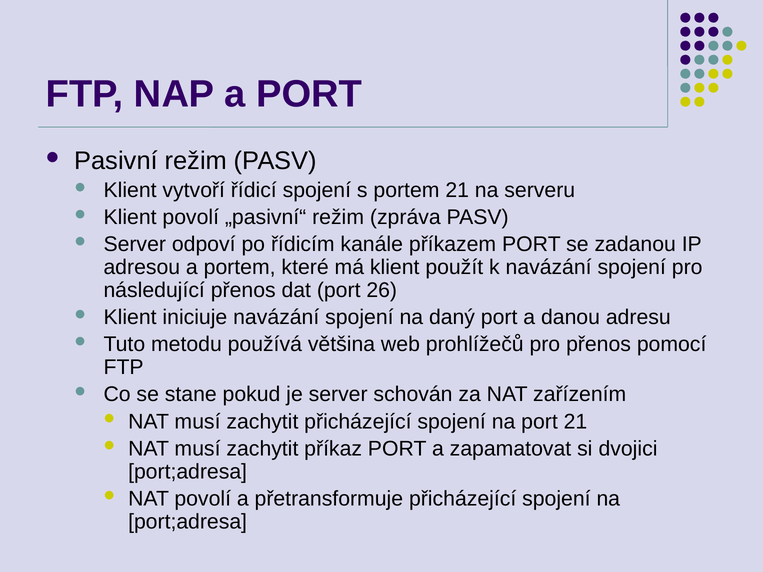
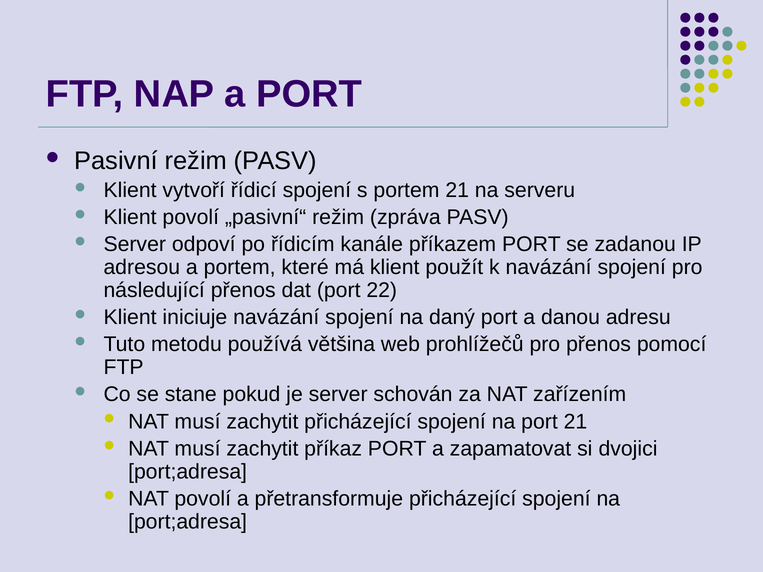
26: 26 -> 22
